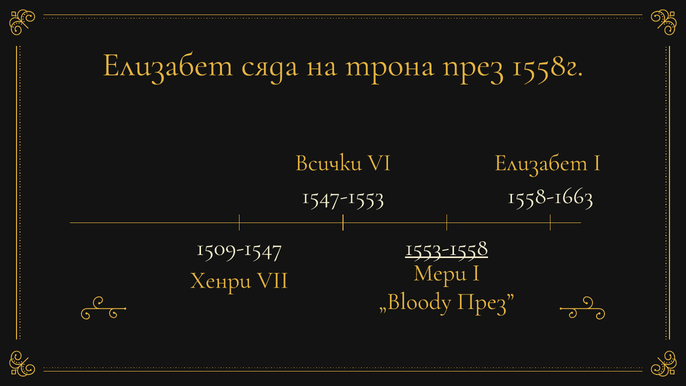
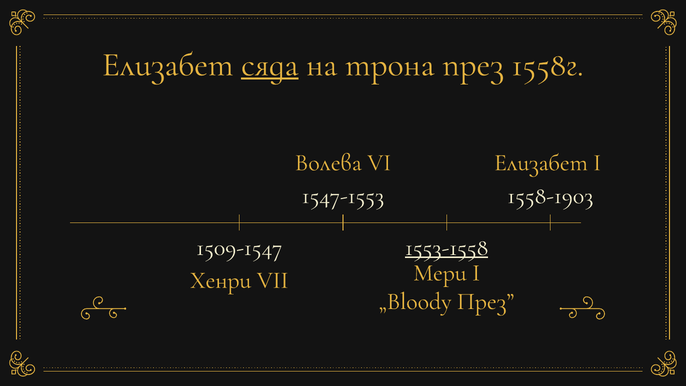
сяда underline: none -> present
Всички: Всички -> Волева
1558-1663: 1558-1663 -> 1558-1903
